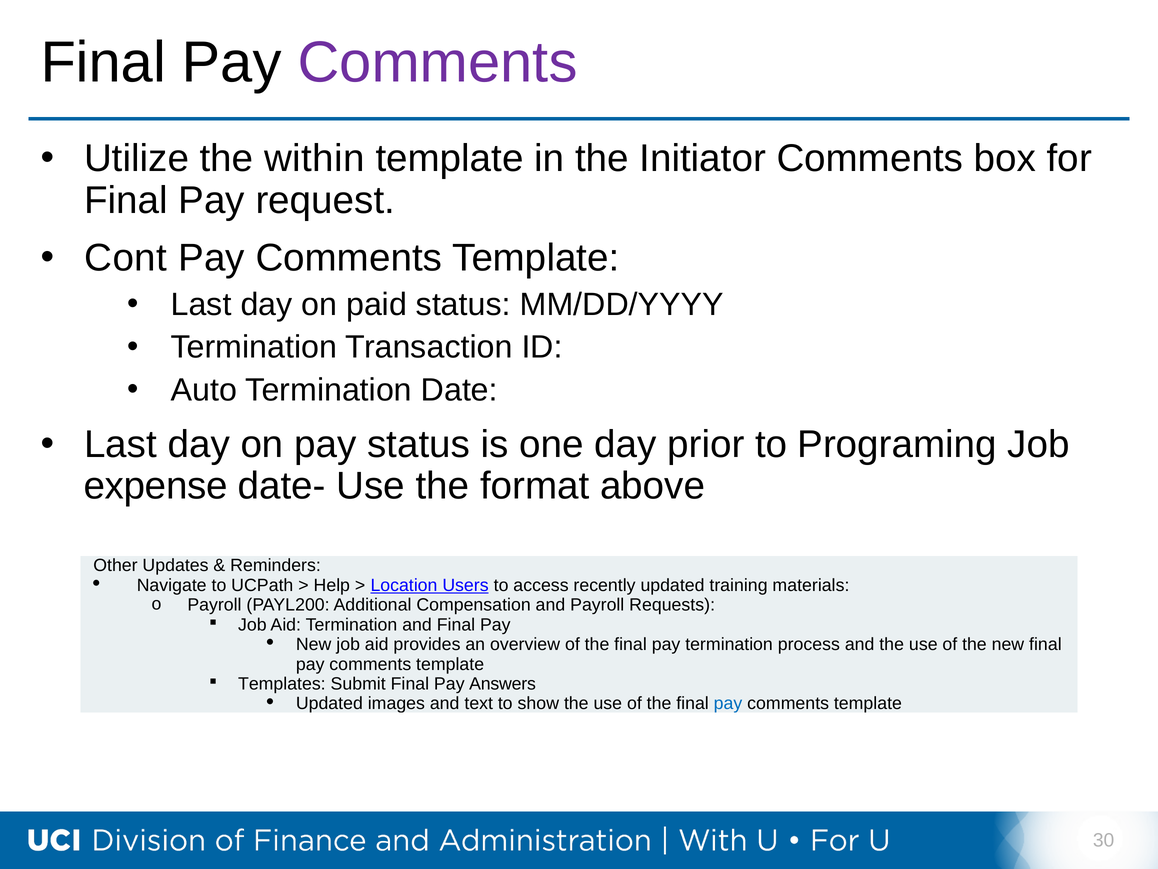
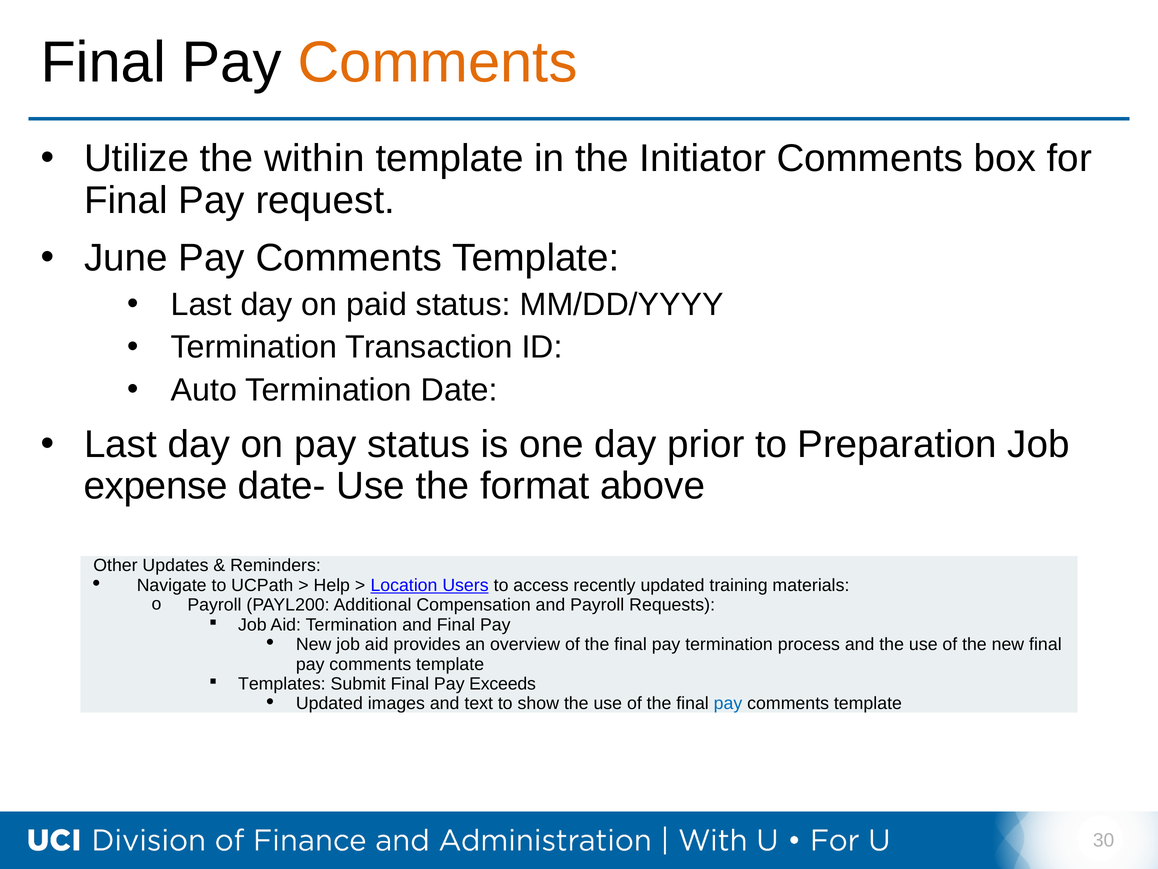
Comments at (438, 62) colour: purple -> orange
Cont: Cont -> June
Programing: Programing -> Preparation
Answers: Answers -> Exceeds
